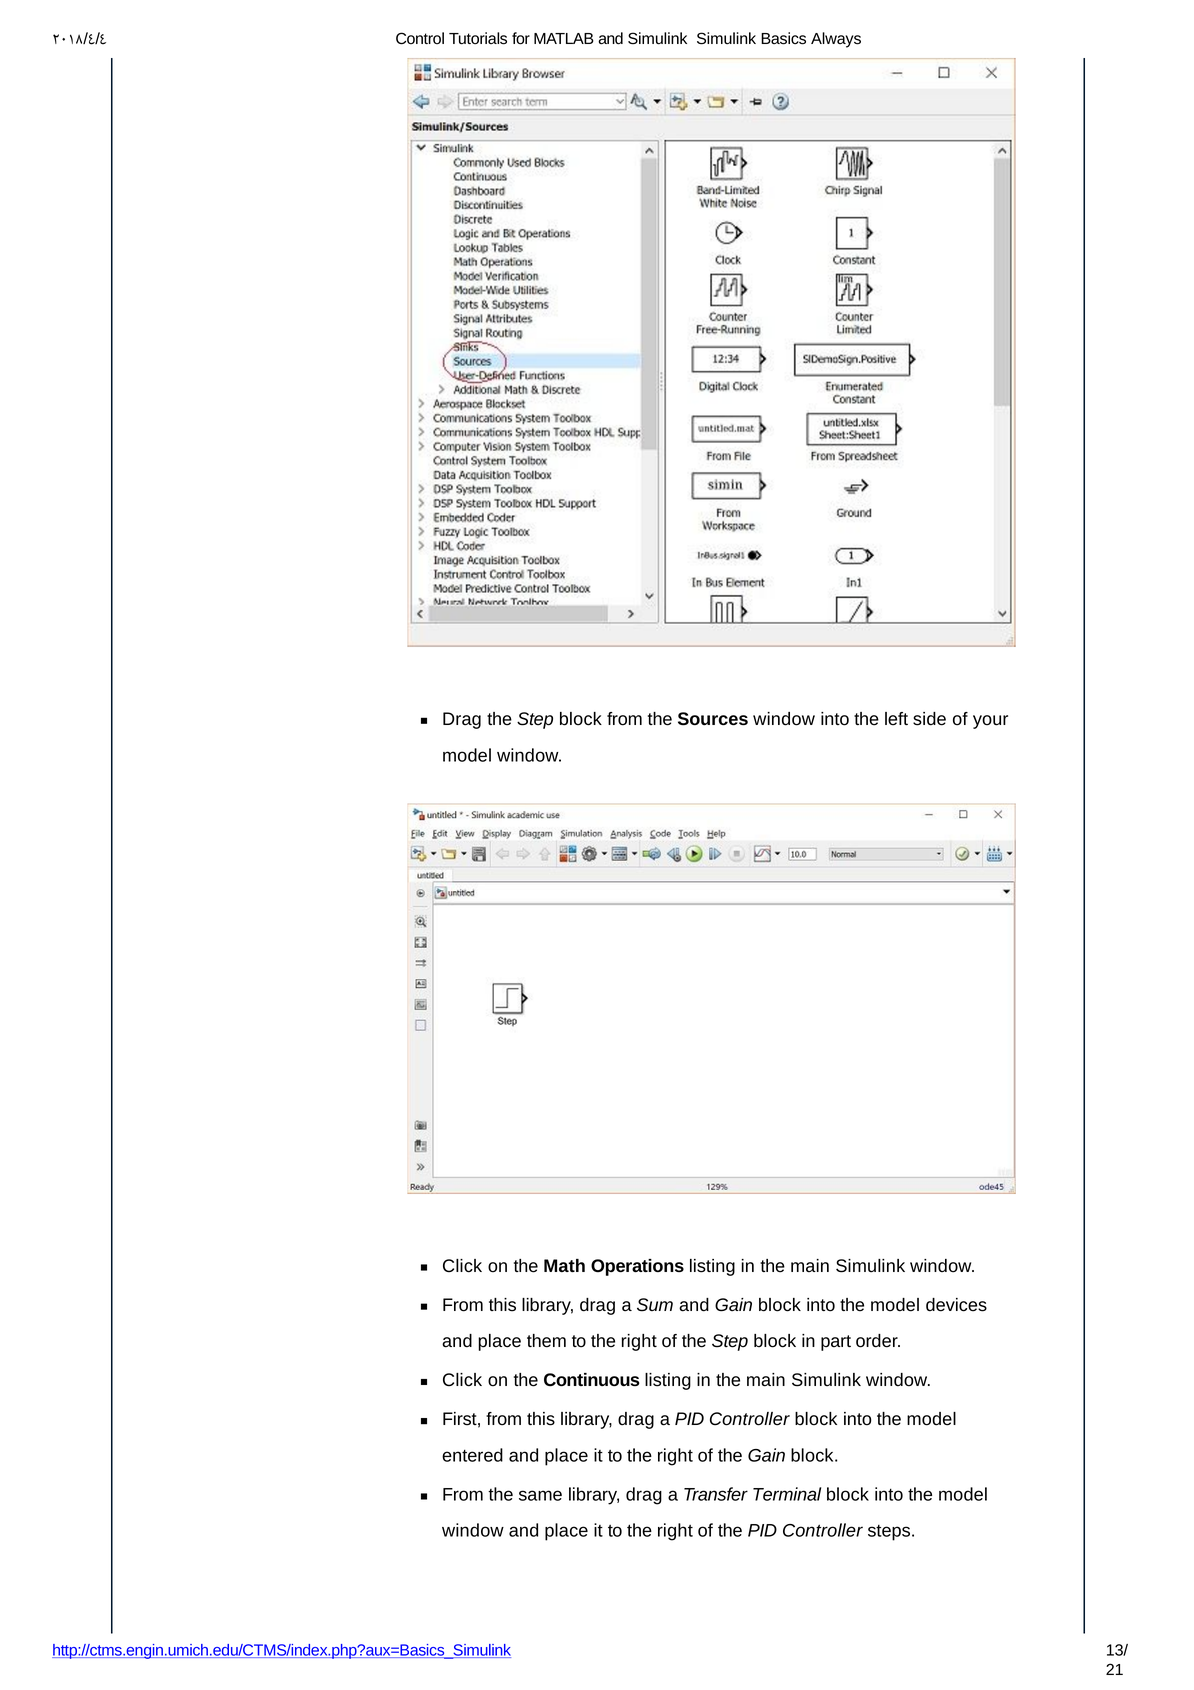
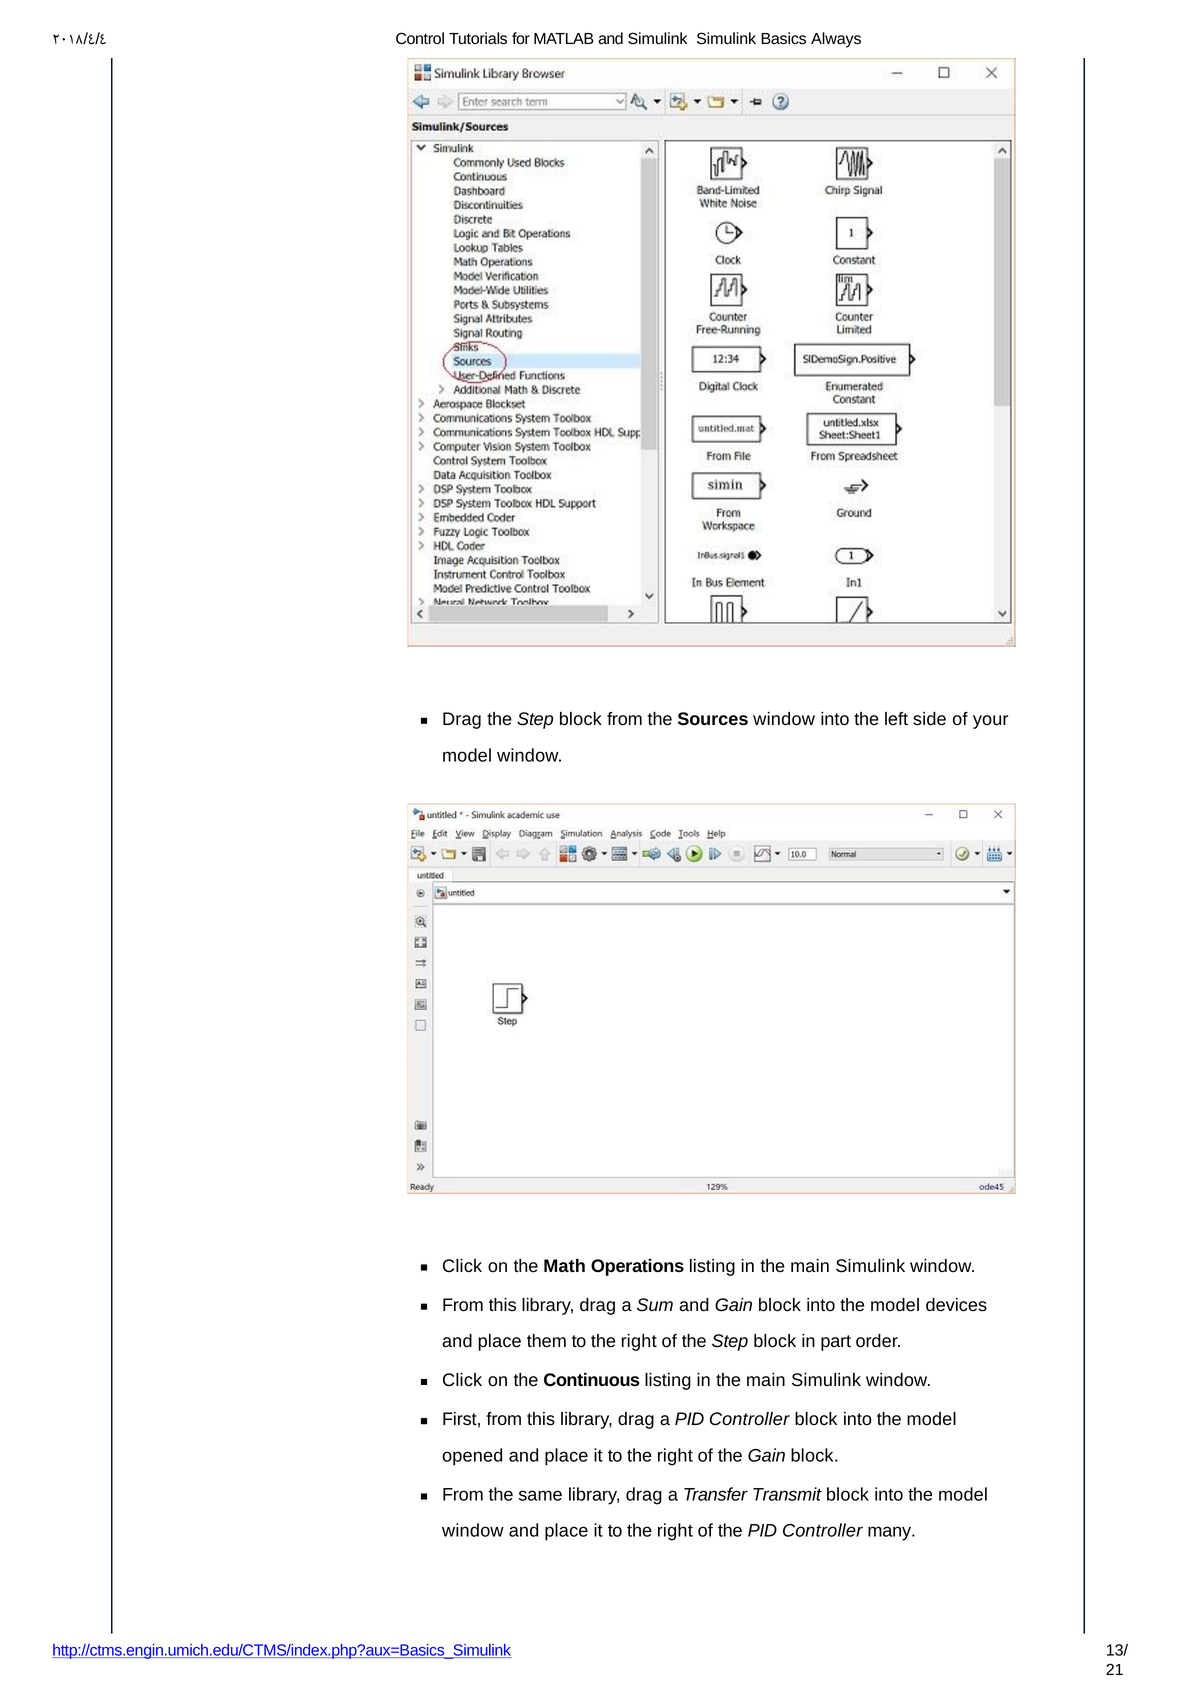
entered: entered -> opened
Terminal: Terminal -> Transmit
steps: steps -> many
